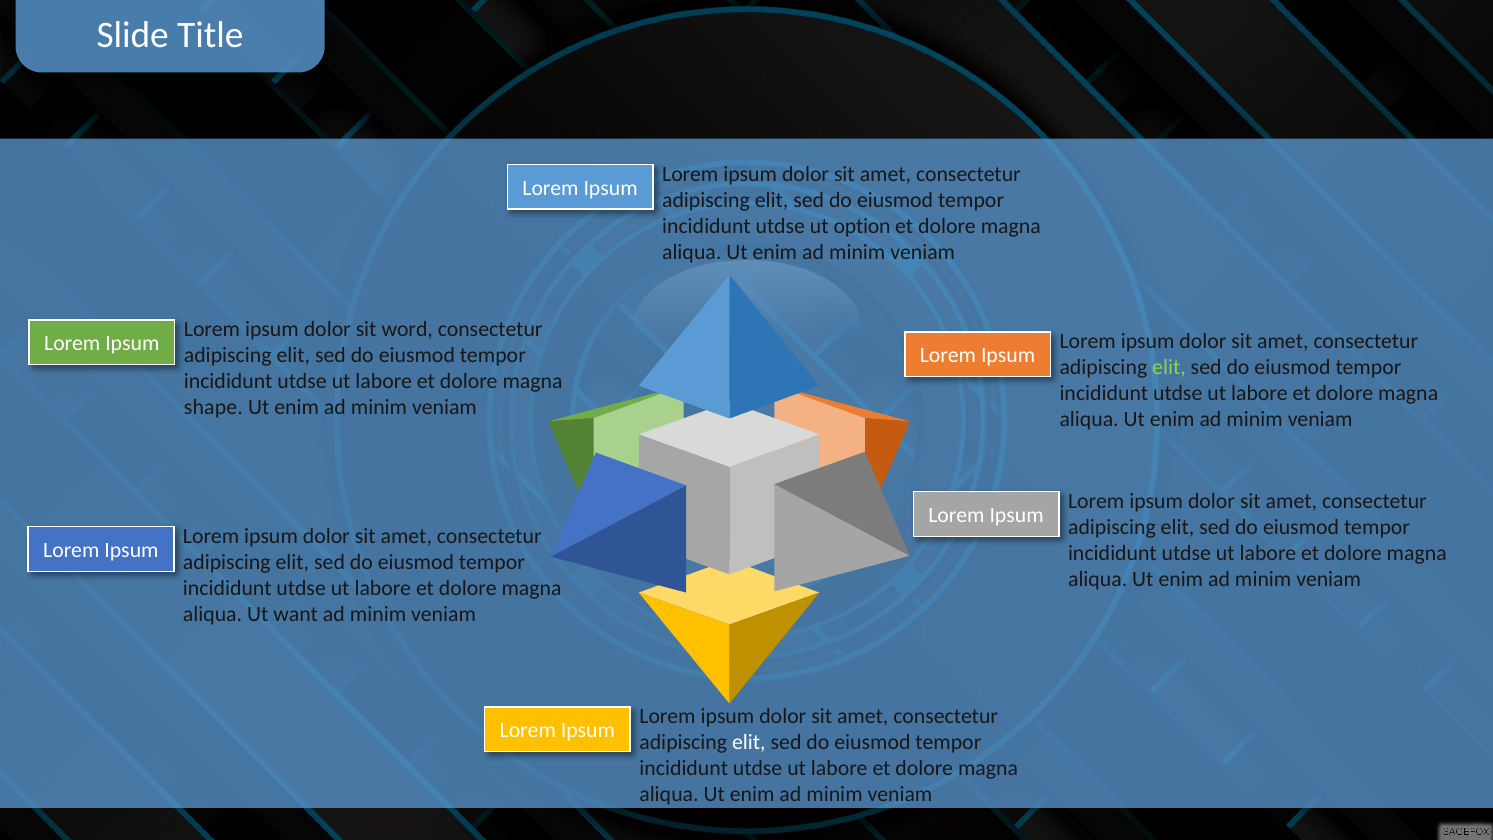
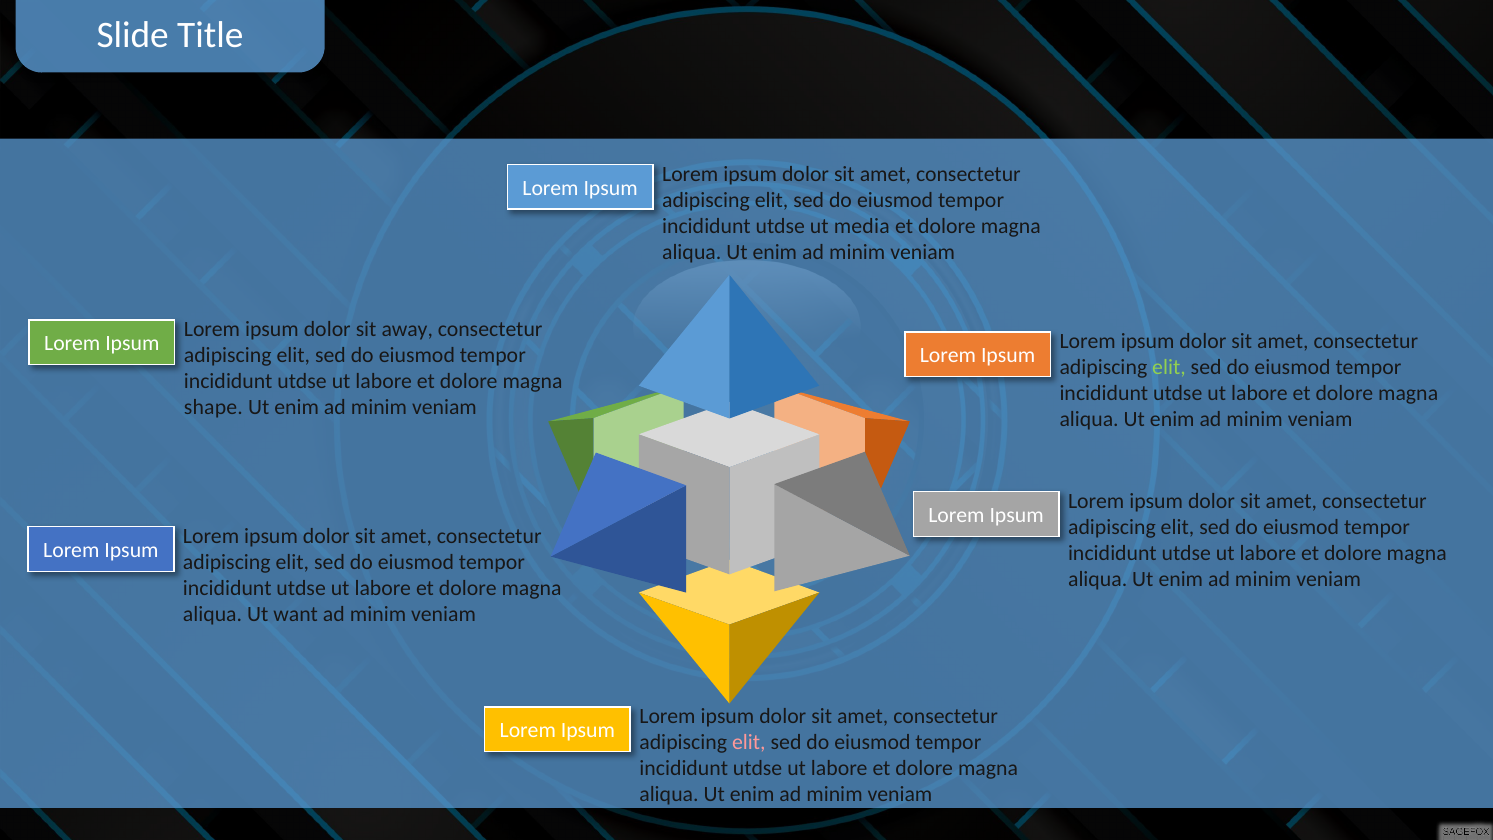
option: option -> media
word: word -> away
elit at (749, 742) colour: white -> pink
